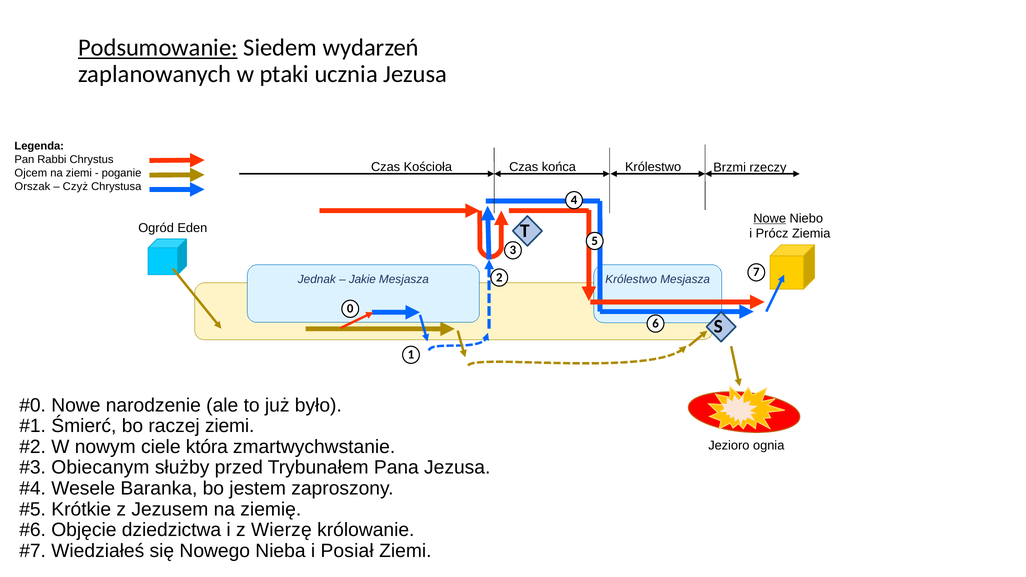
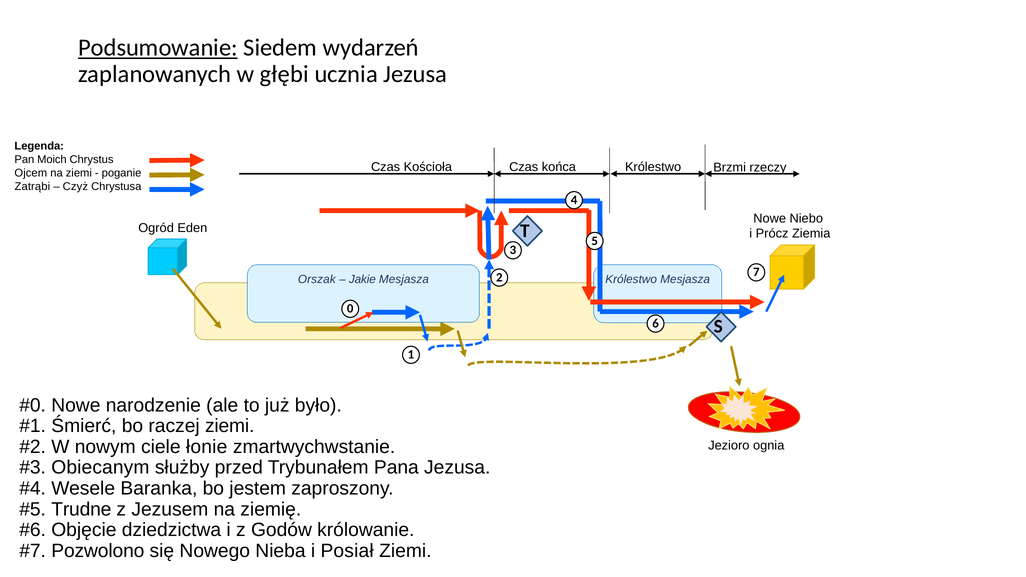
ptaki: ptaki -> głębi
Rabbi: Rabbi -> Moich
Orszak: Orszak -> Zatrąbi
Nowe at (770, 218) underline: present -> none
Jednak: Jednak -> Orszak
która: która -> łonie
Krótkie: Krótkie -> Trudne
Wierzę: Wierzę -> Godów
Wiedziałeś: Wiedziałeś -> Pozwolono
